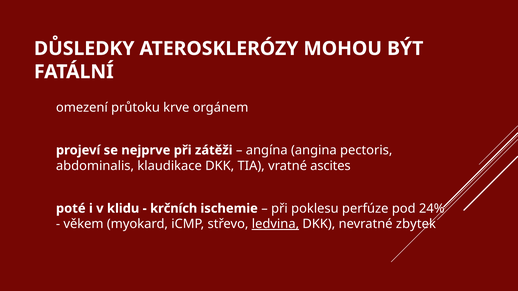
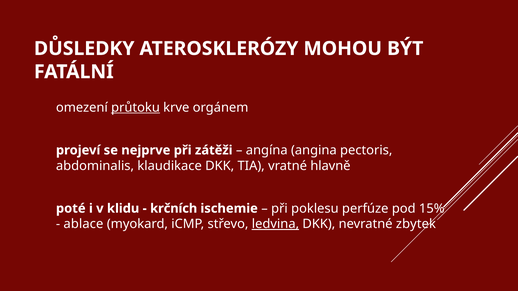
průtoku underline: none -> present
ascites: ascites -> hlavně
24%: 24% -> 15%
věkem: věkem -> ablace
